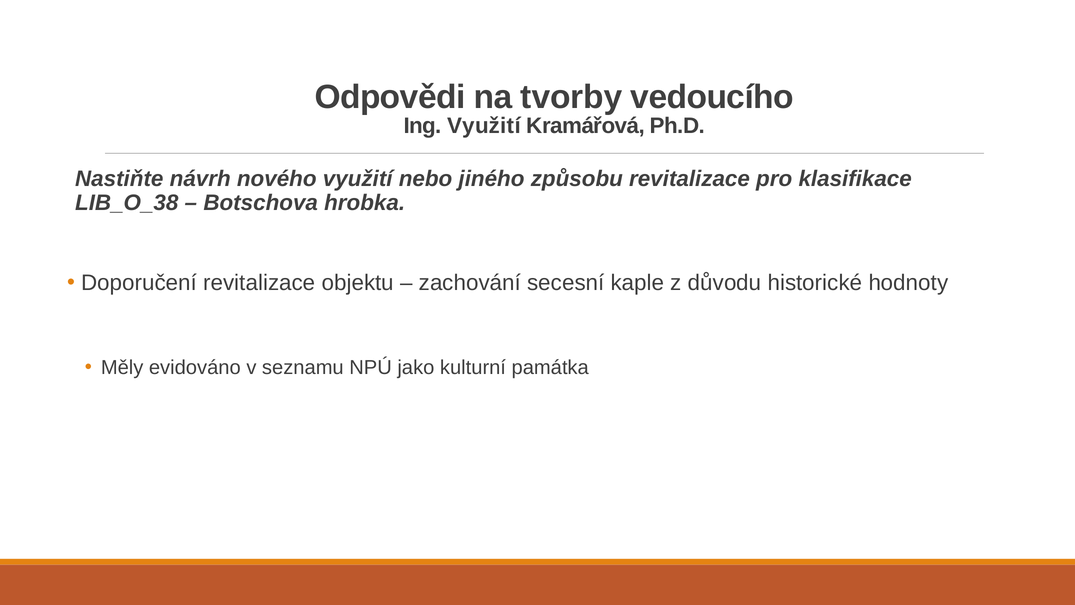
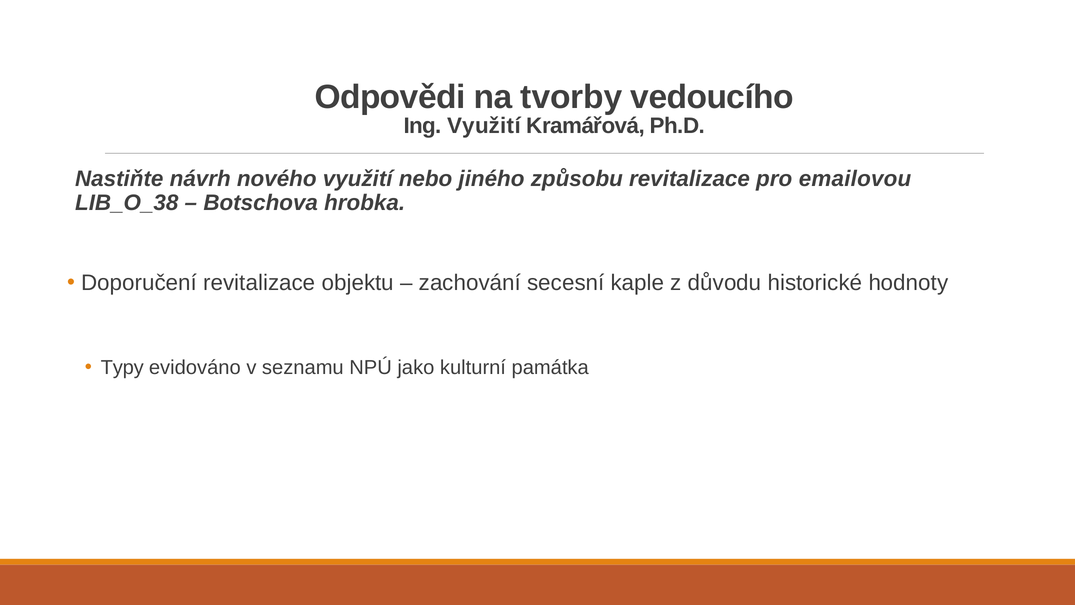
klasifikace: klasifikace -> emailovou
Měly: Měly -> Typy
